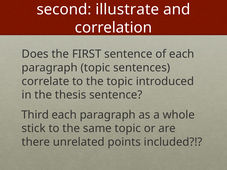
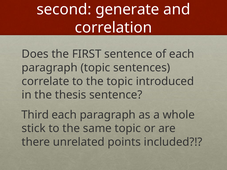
illustrate: illustrate -> generate
